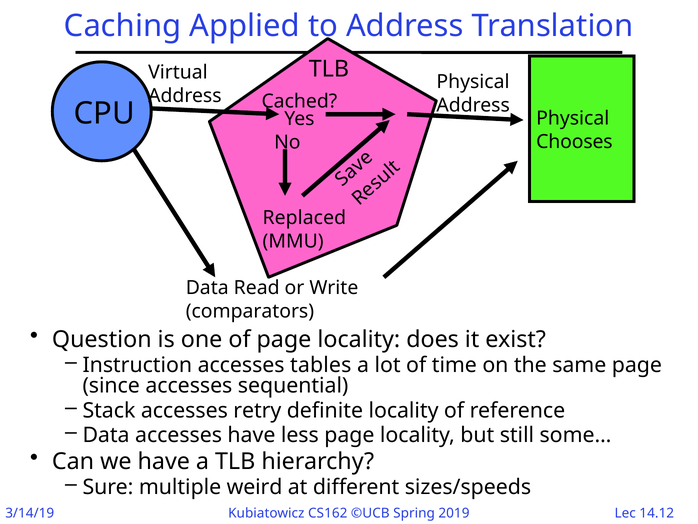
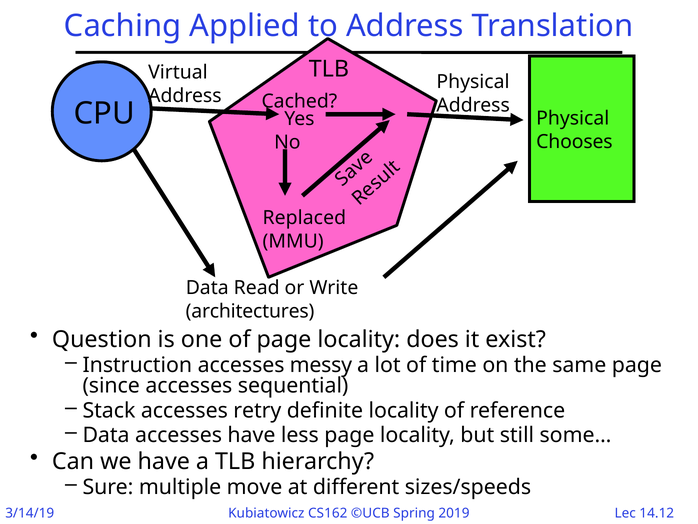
comparators: comparators -> architectures
tables: tables -> messy
weird: weird -> move
